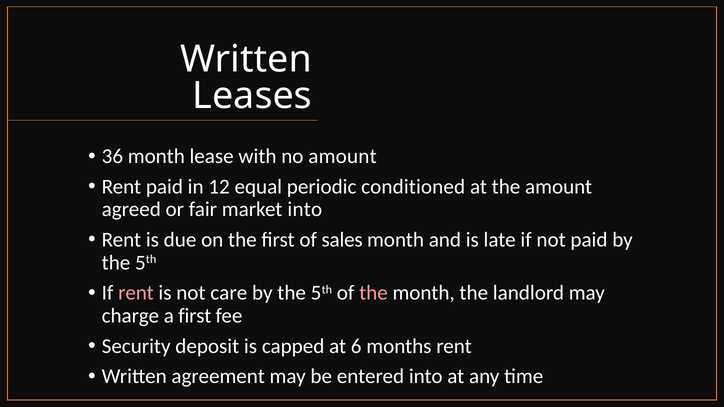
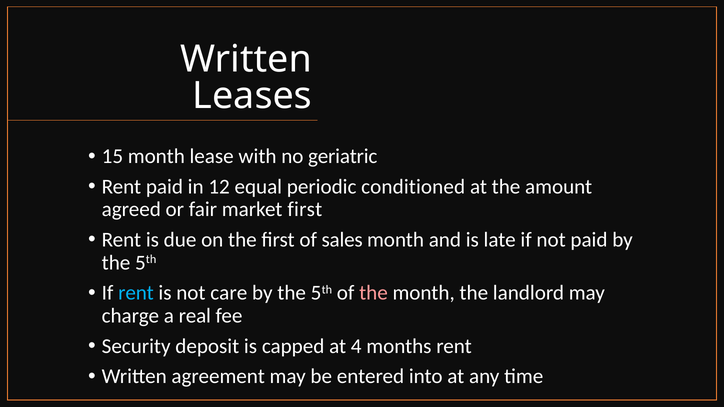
36: 36 -> 15
no amount: amount -> geriatric
market into: into -> first
rent at (136, 293) colour: pink -> light blue
a first: first -> real
6: 6 -> 4
